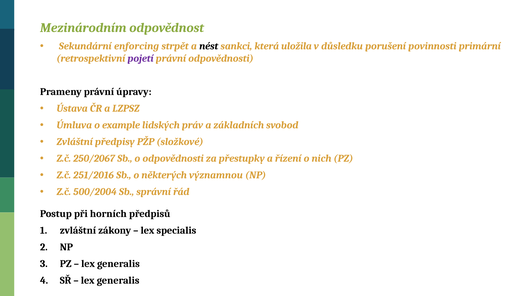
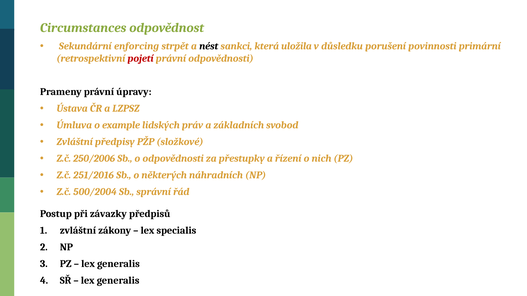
Mezinárodním: Mezinárodním -> Circumstances
pojetí colour: purple -> red
250/2067: 250/2067 -> 250/2006
významnou: významnou -> náhradních
horních: horních -> závazky
